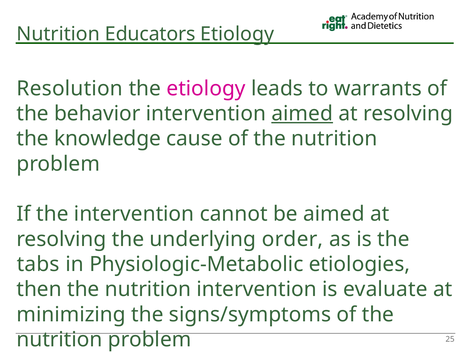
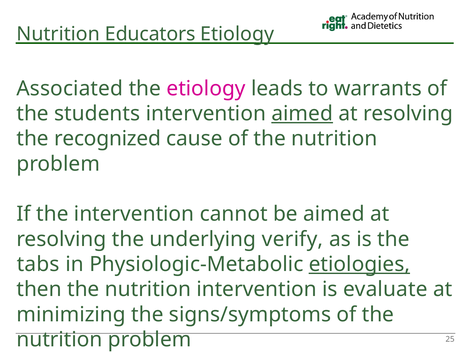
Resolution: Resolution -> Associated
behavior: behavior -> students
knowledge: knowledge -> recognized
order: order -> verify
etiologies underline: none -> present
